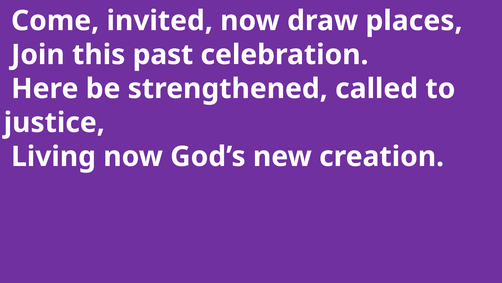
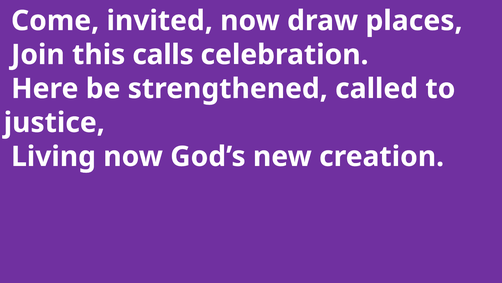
past: past -> calls
